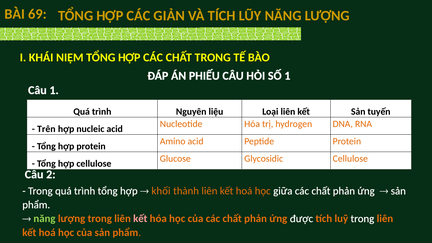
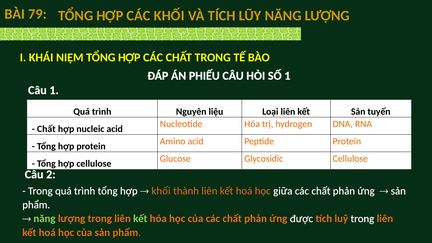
69: 69 -> 79
CÁC GIẢN: GIẢN -> KHỐI
Trên at (46, 129): Trên -> Chất
kết at (140, 219) colour: pink -> light green
